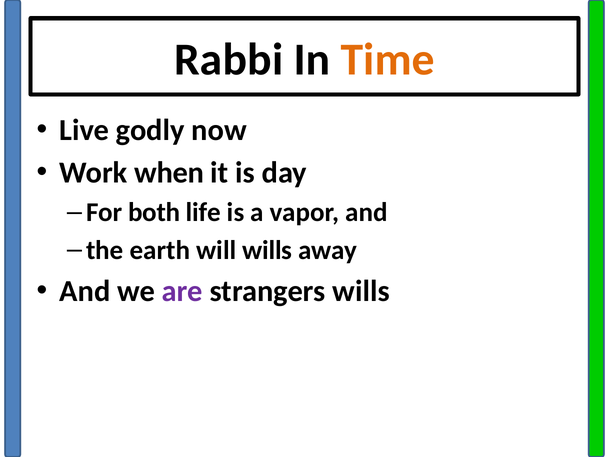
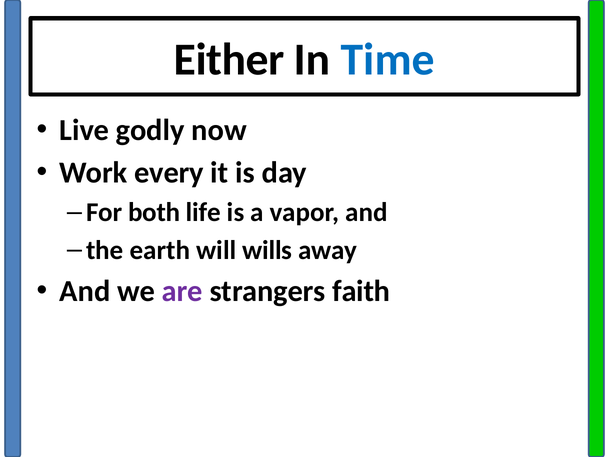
Rabbi: Rabbi -> Either
Time colour: orange -> blue
when: when -> every
strangers wills: wills -> faith
